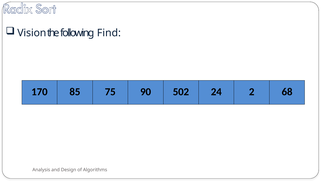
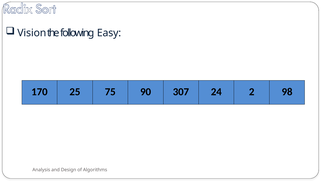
Find: Find -> Easy
85: 85 -> 25
502: 502 -> 307
68: 68 -> 98
